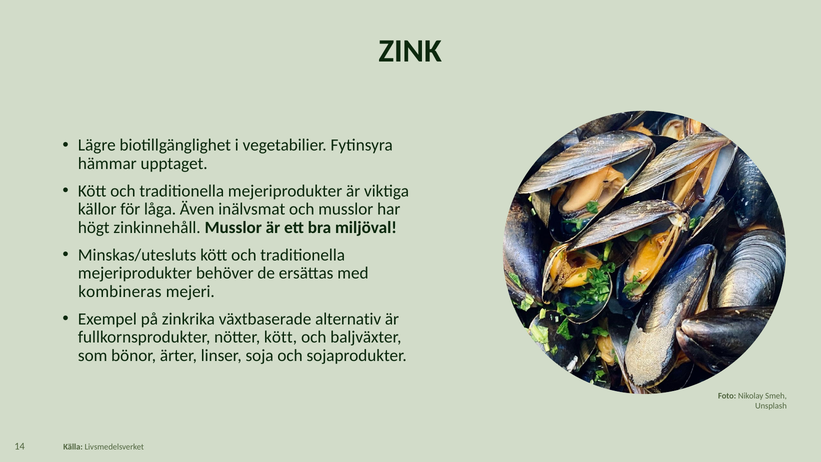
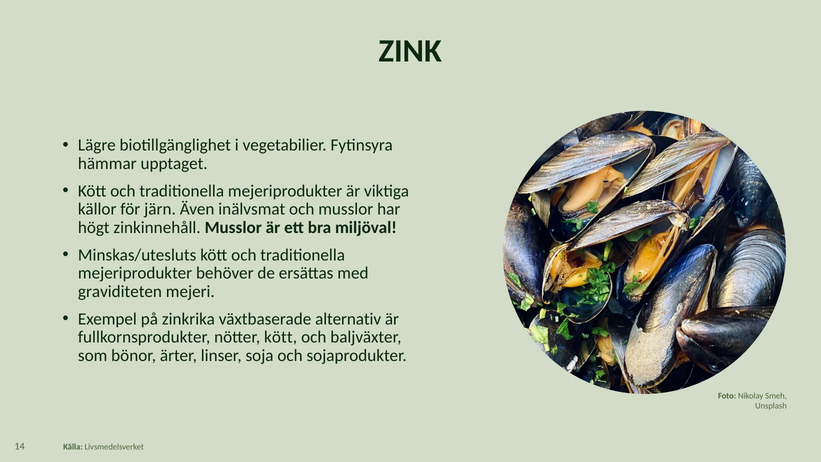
låga: låga -> järn
kombineras: kombineras -> graviditeten
